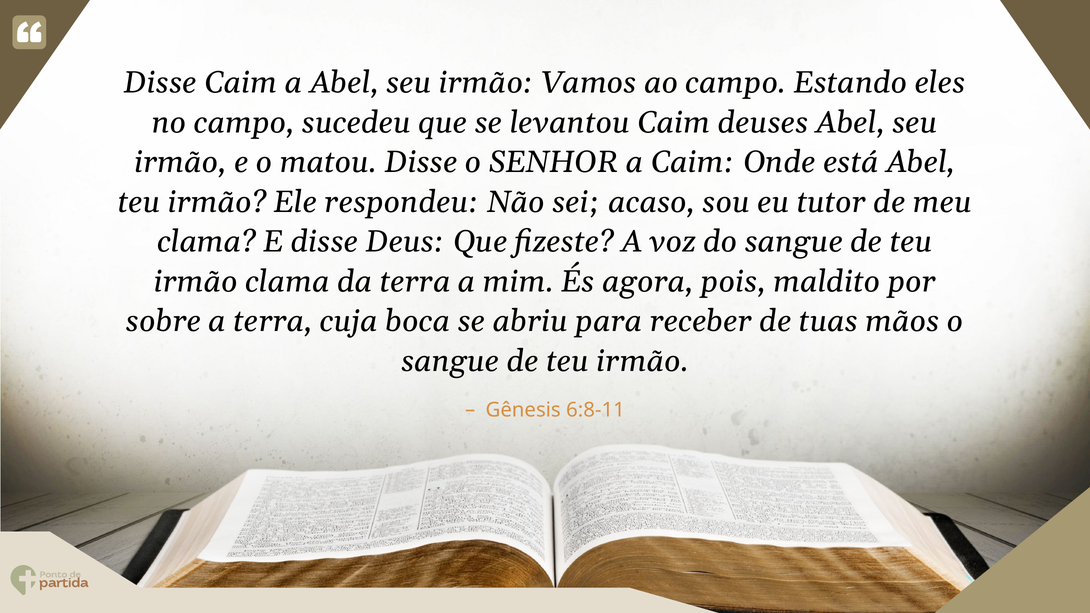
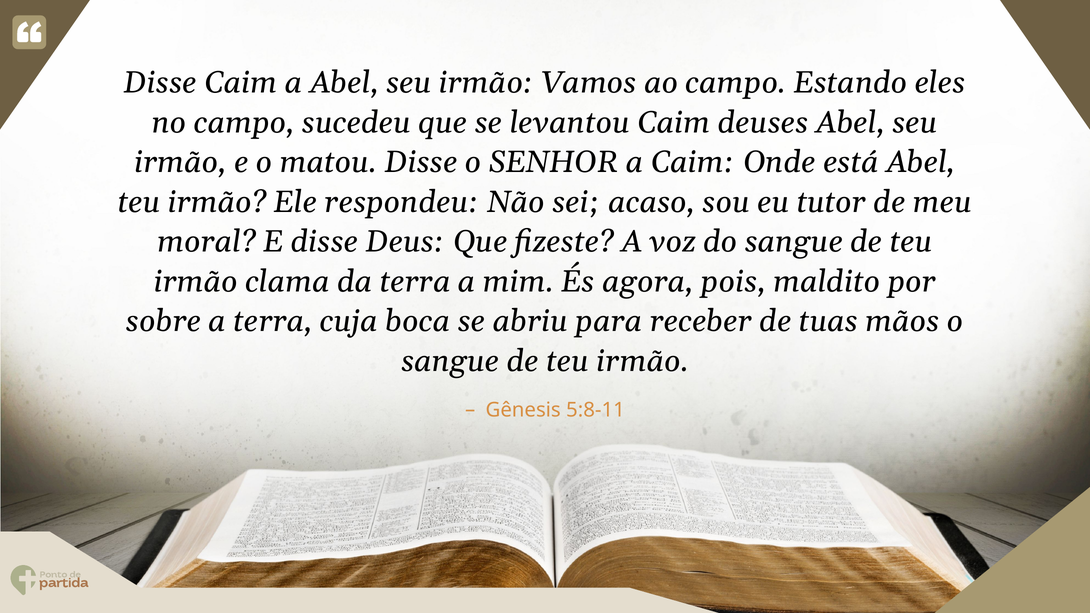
clama at (207, 242): clama -> moral
6:8-11: 6:8-11 -> 5:8-11
